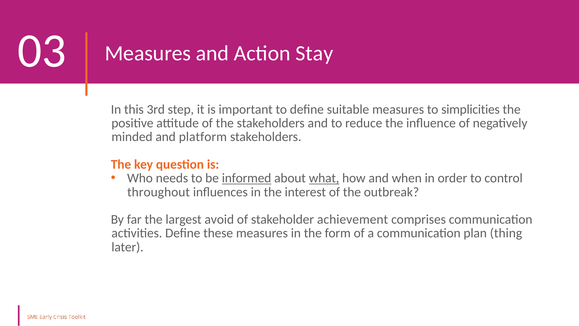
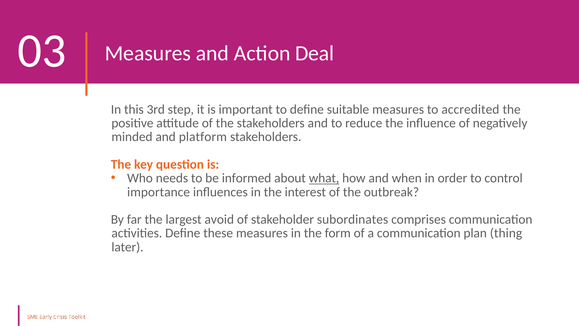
Stay: Stay -> Deal
simplicities: simplicities -> accredited
informed underline: present -> none
throughout: throughout -> importance
achievement: achievement -> subordinates
